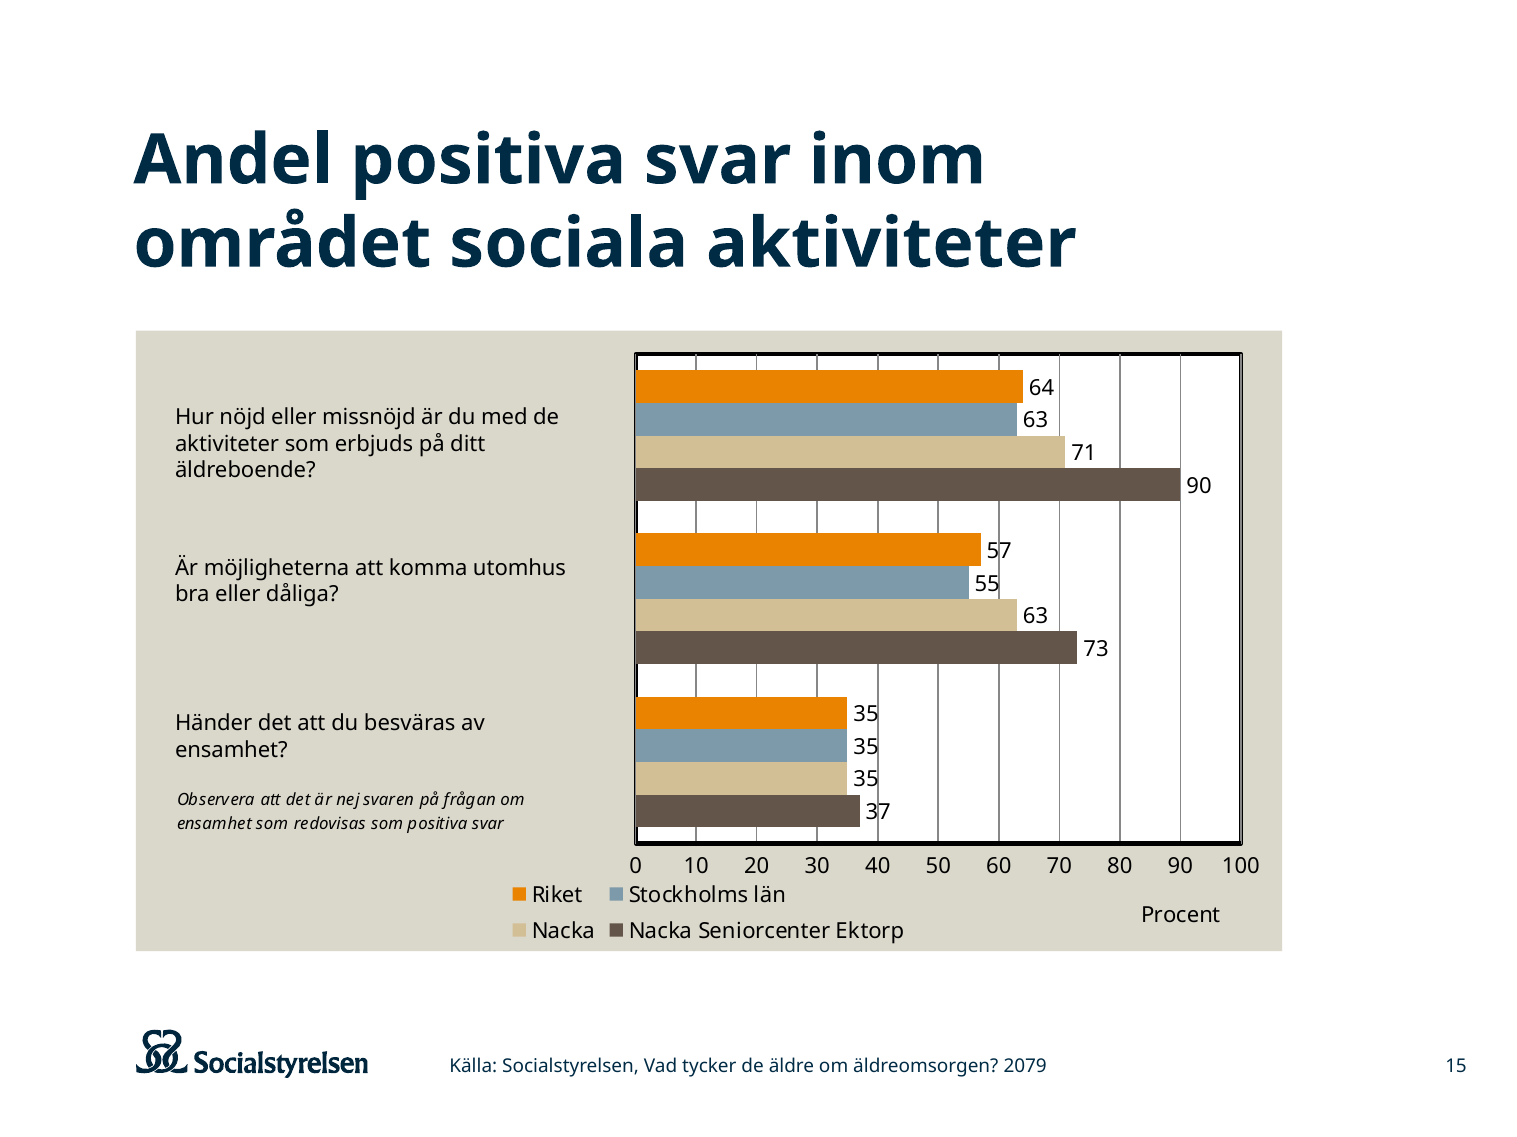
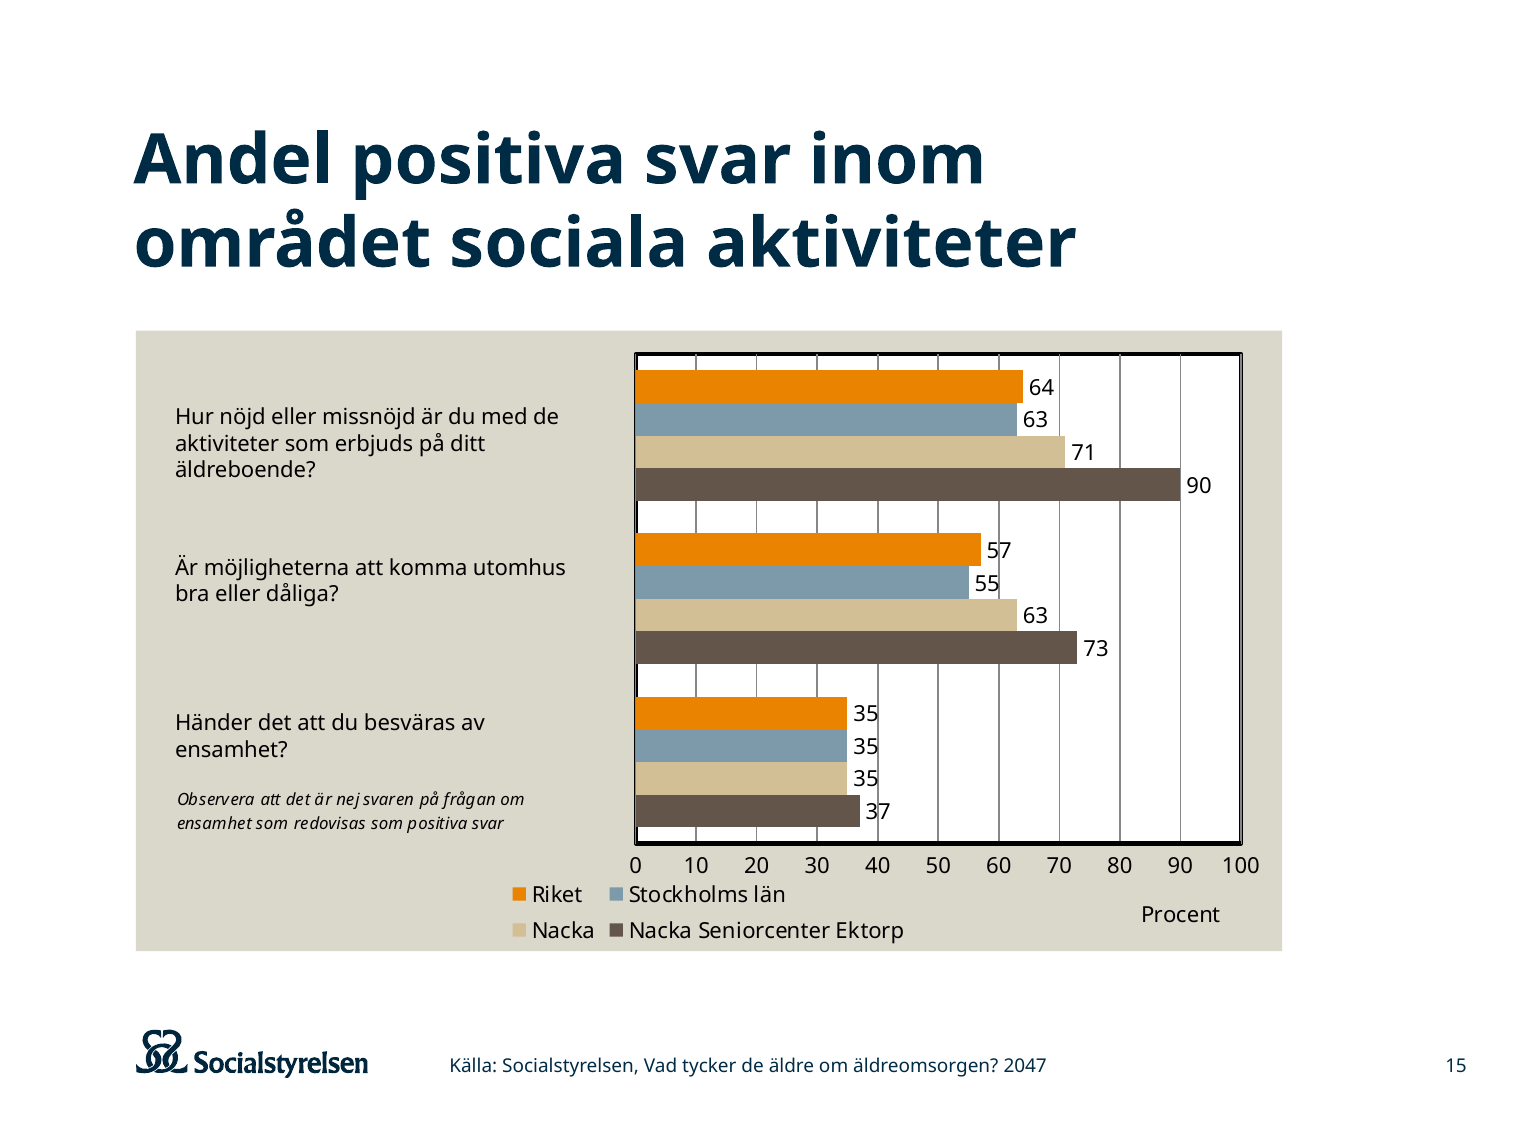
2079: 2079 -> 2047
